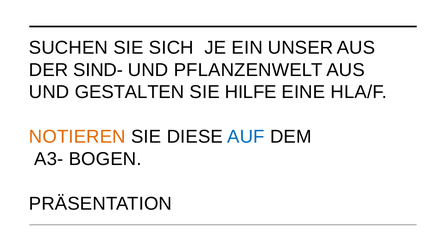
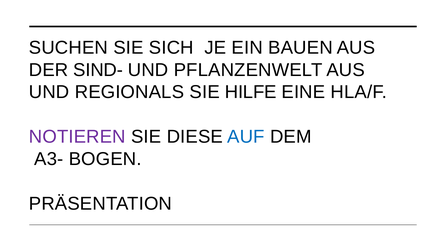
UNSER: UNSER -> BAUEN
GESTALTEN: GESTALTEN -> REGIONALS
NOTIEREN colour: orange -> purple
